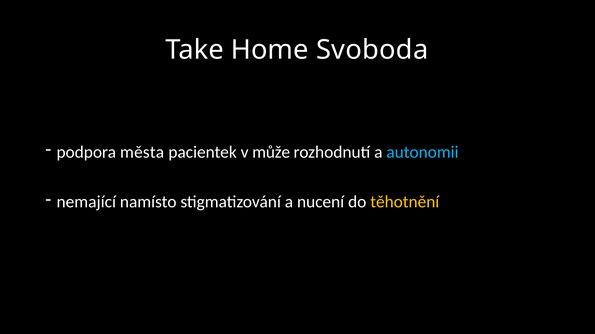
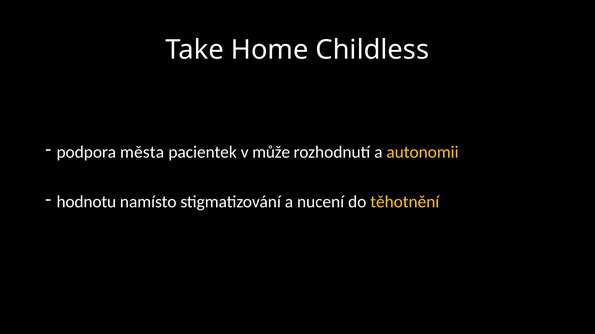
Svoboda: Svoboda -> Childless
autonomii colour: light blue -> yellow
nemající: nemající -> hodnotu
